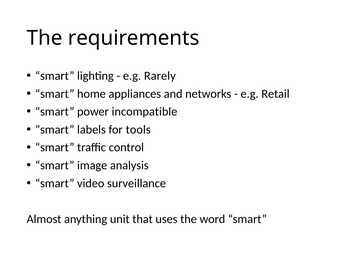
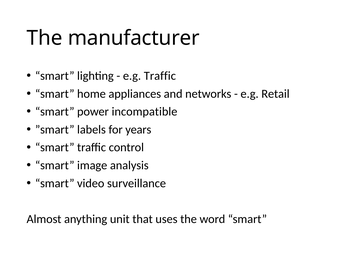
requirements: requirements -> manufacturer
e.g Rarely: Rarely -> Traffic
tools: tools -> years
